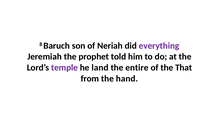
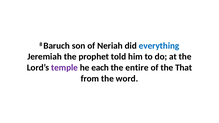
everything colour: purple -> blue
land: land -> each
hand: hand -> word
